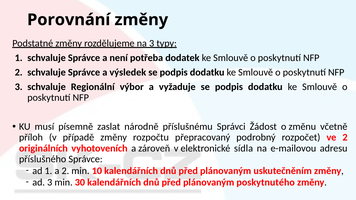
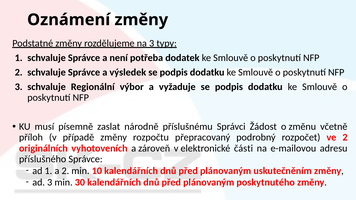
Porovnání: Porovnání -> Oznámení
sídla: sídla -> části
